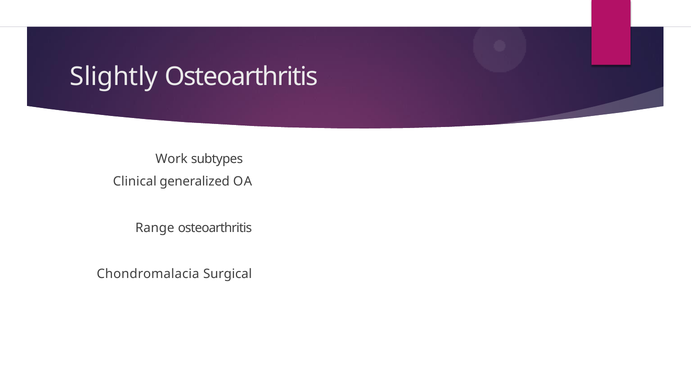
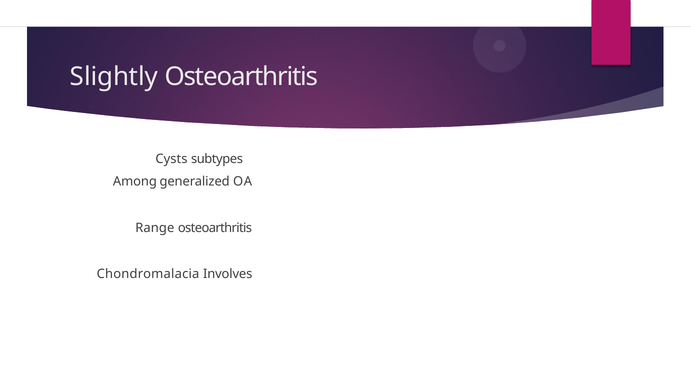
Work: Work -> Cysts
Clinical: Clinical -> Among
Surgical: Surgical -> Involves
